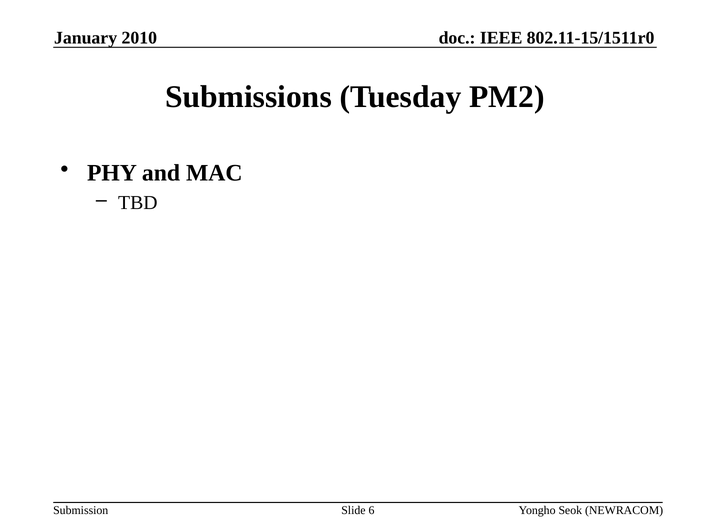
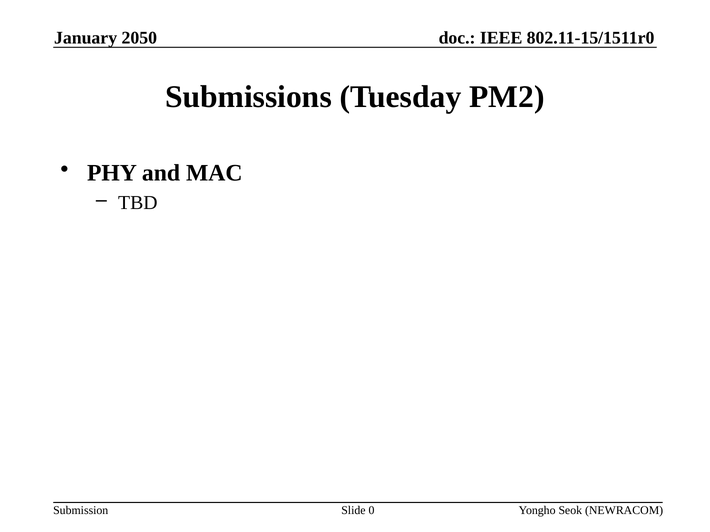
2010: 2010 -> 2050
6: 6 -> 0
